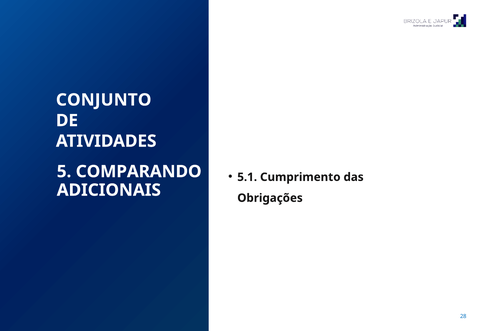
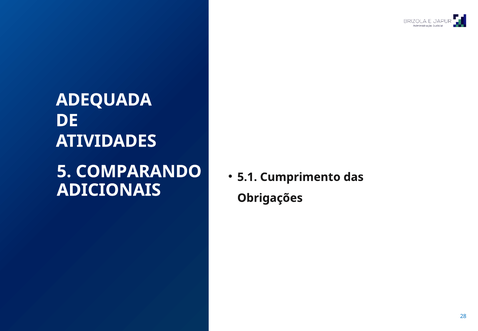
CONJUNTO: CONJUNTO -> ADEQUADA
